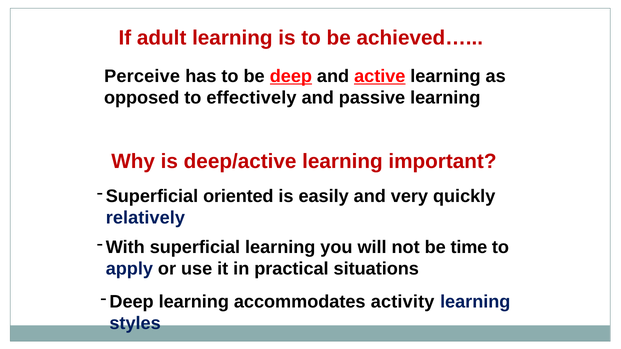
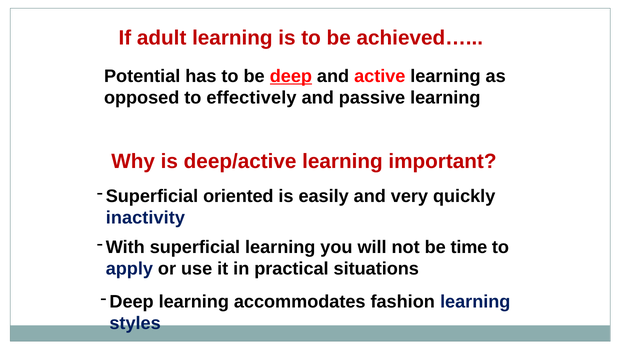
Perceive: Perceive -> Potential
active underline: present -> none
relatively: relatively -> inactivity
activity: activity -> fashion
